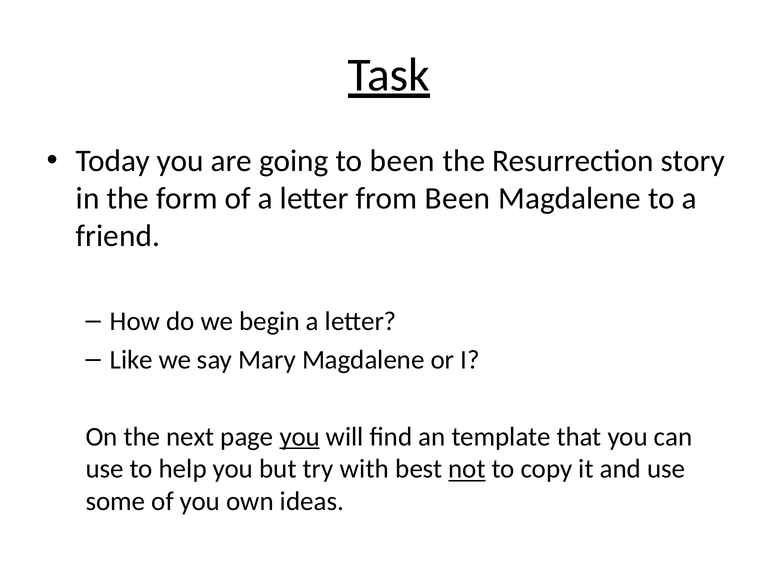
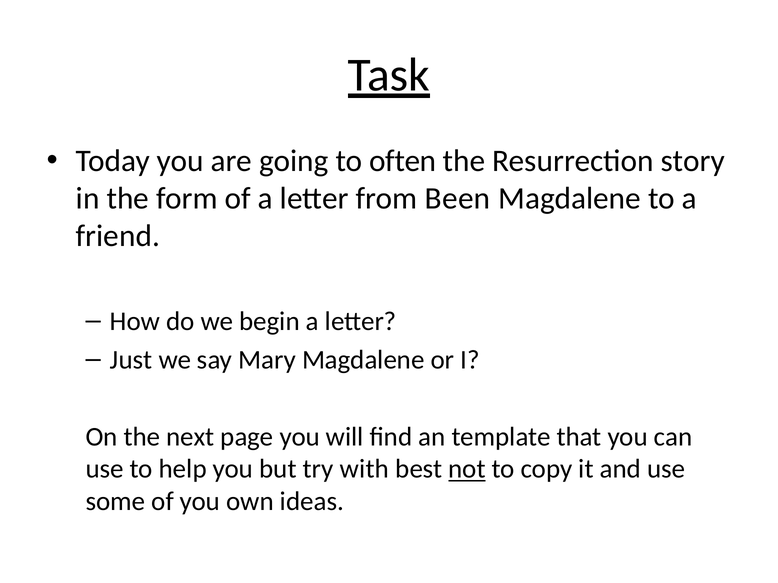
to been: been -> often
Like: Like -> Just
you at (300, 437) underline: present -> none
